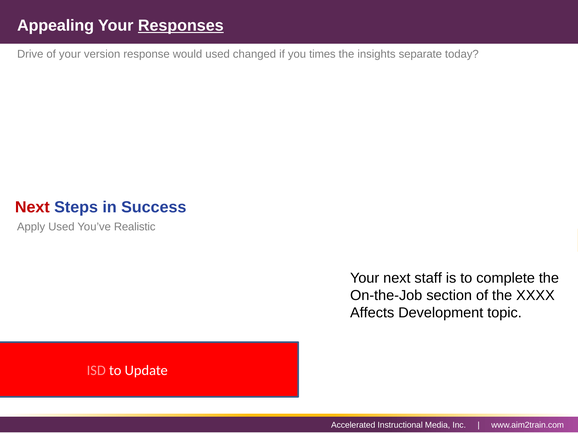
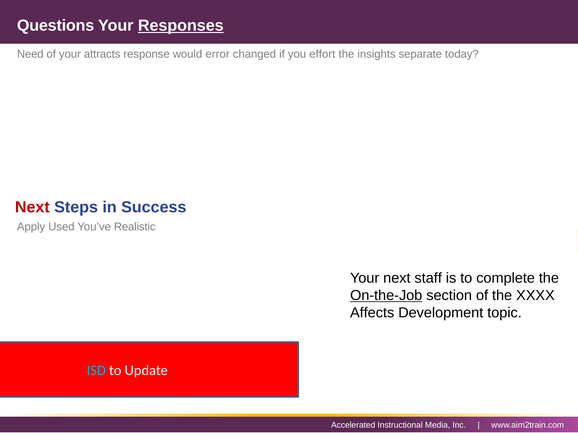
Appealing: Appealing -> Questions
Drive: Drive -> Need
version: version -> attracts
would used: used -> error
times: times -> effort
On-the-Job underline: none -> present
ISD colour: pink -> light blue
